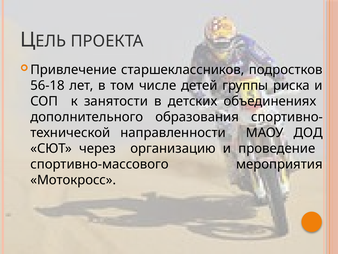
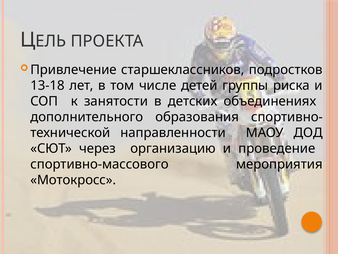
56-18: 56-18 -> 13-18
